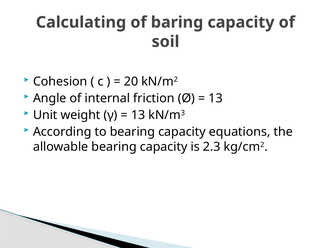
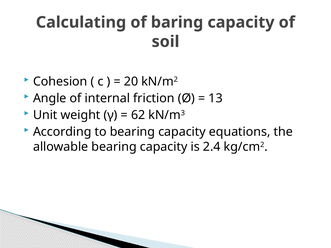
13 at (138, 115): 13 -> 62
2.3: 2.3 -> 2.4
